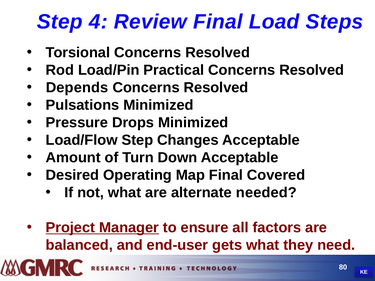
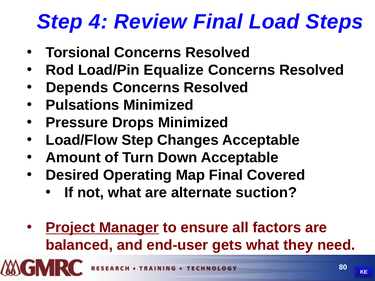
Practical: Practical -> Equalize
needed: needed -> suction
